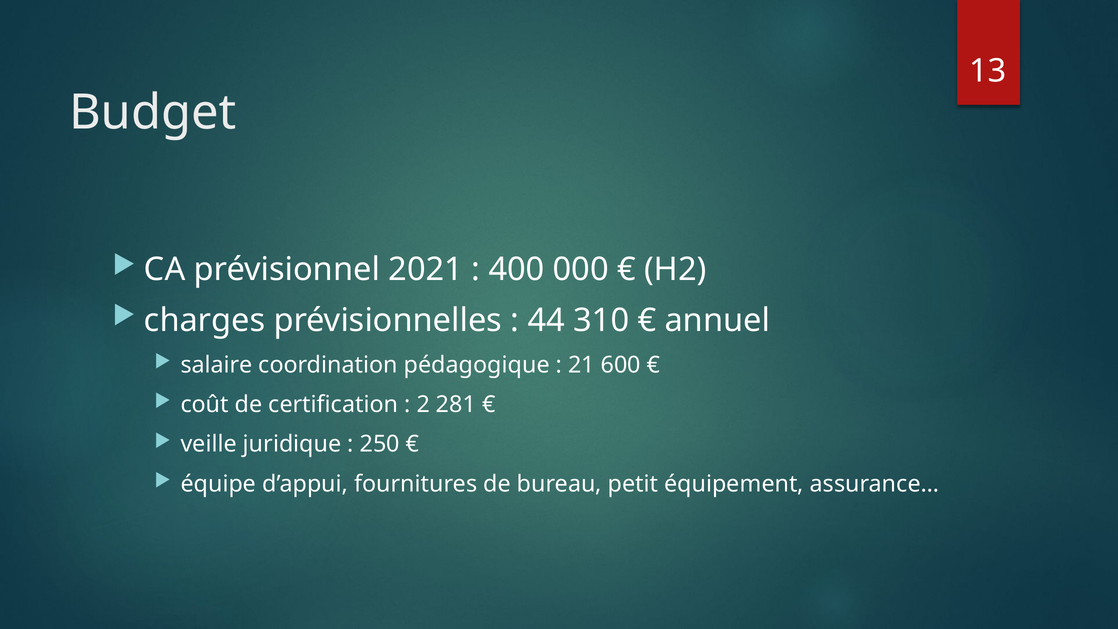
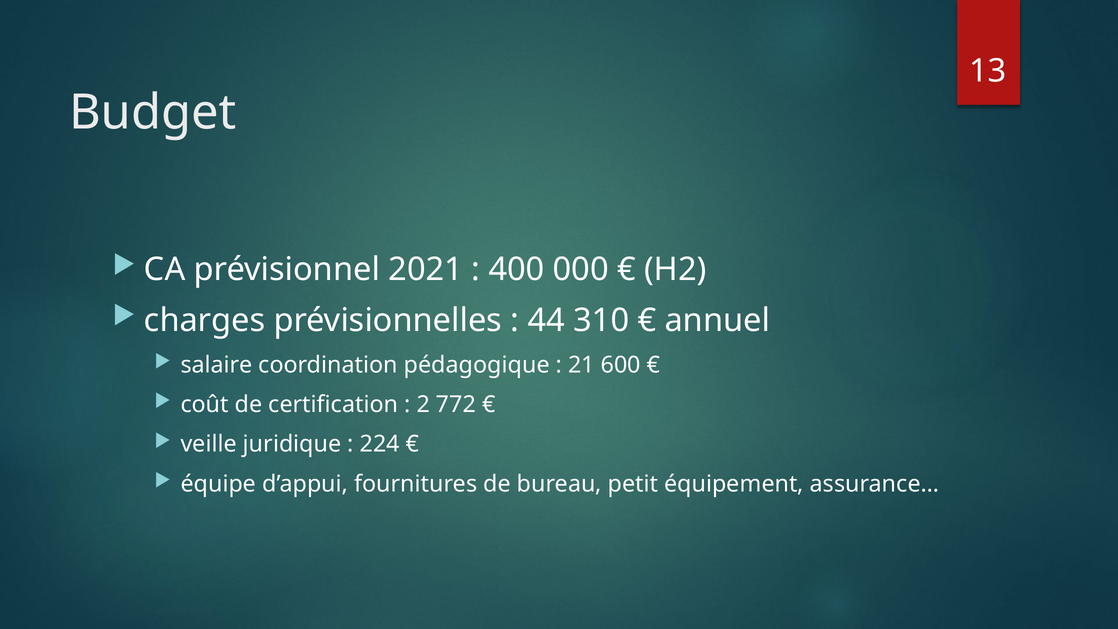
281: 281 -> 772
250: 250 -> 224
